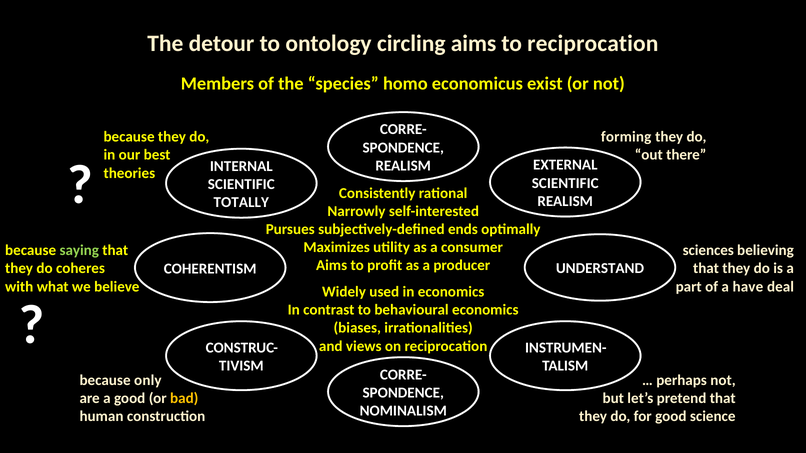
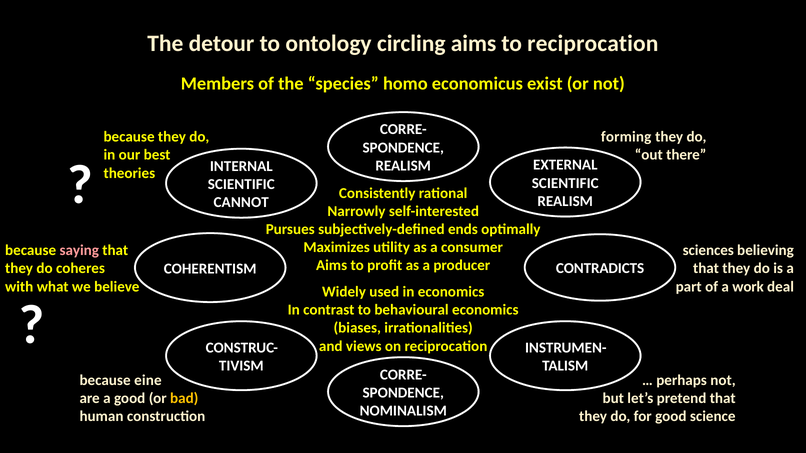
TOTALLY: TOTALLY -> CANNOT
saying colour: light green -> pink
UNDERSTAND: UNDERSTAND -> CONTRADICTS
have: have -> work
only: only -> eine
